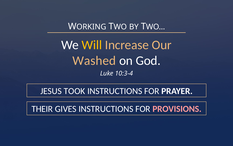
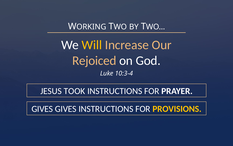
Washed: Washed -> Rejoiced
THEIR at (42, 109): THEIR -> GIVES
PROVISIONS colour: pink -> yellow
